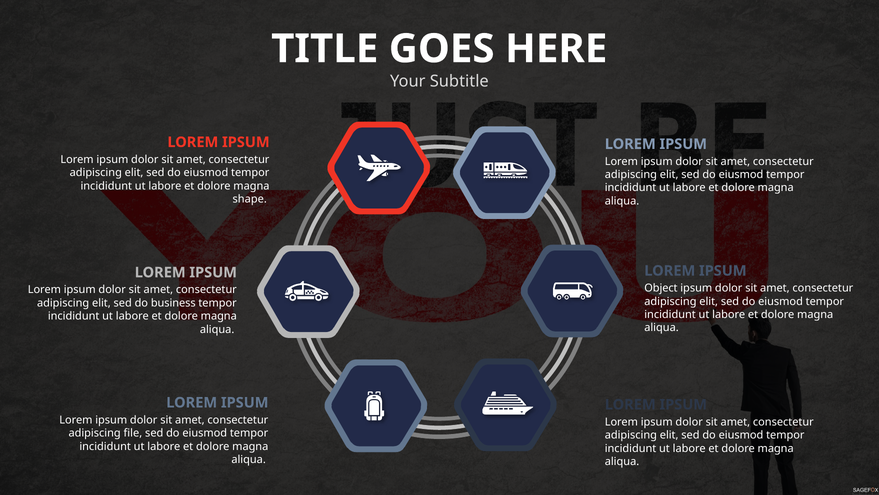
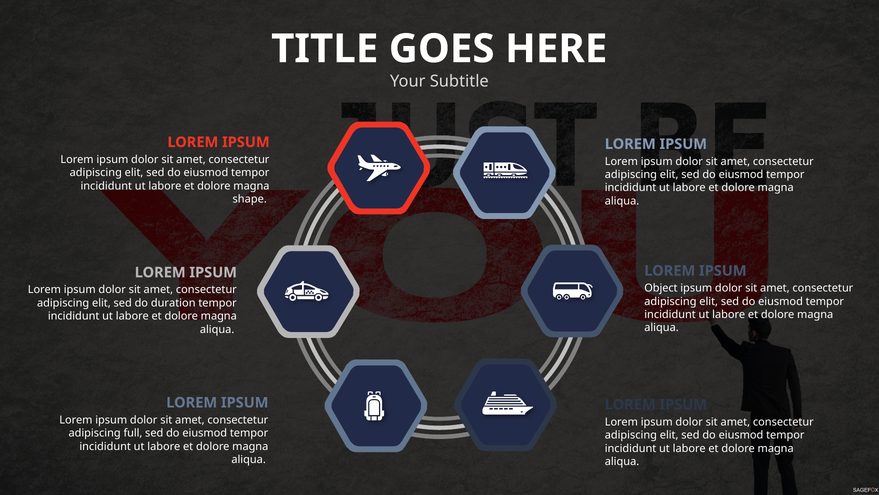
business: business -> duration
file: file -> full
